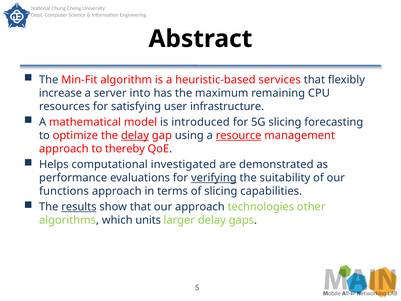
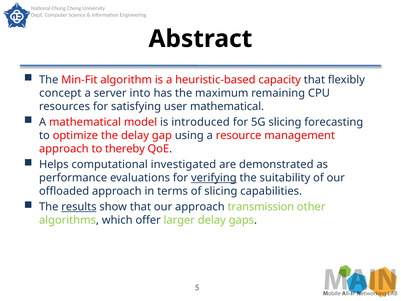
services: services -> capacity
increase: increase -> concept
user infrastructure: infrastructure -> mathematical
delay at (135, 135) underline: present -> none
resource underline: present -> none
functions: functions -> offloaded
technologies: technologies -> transmission
units: units -> offer
